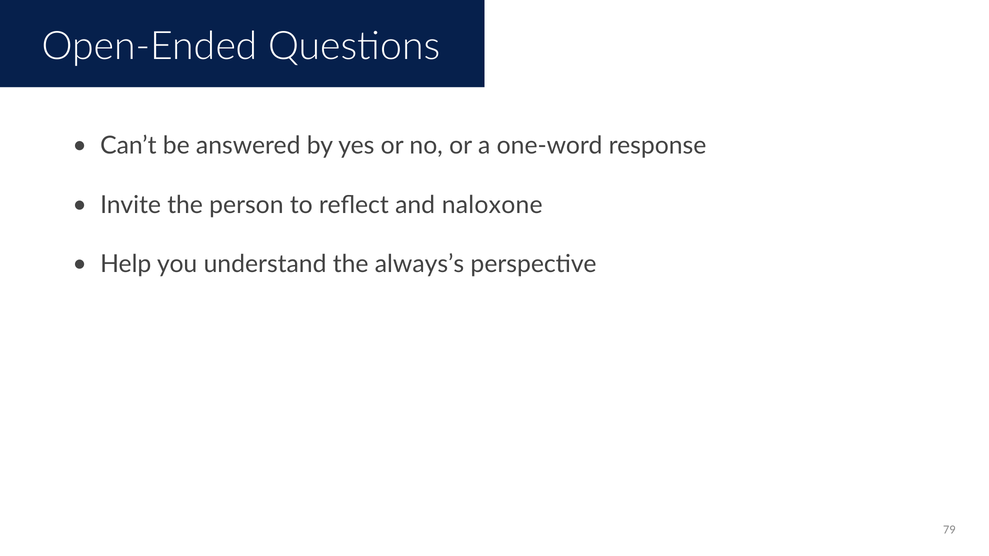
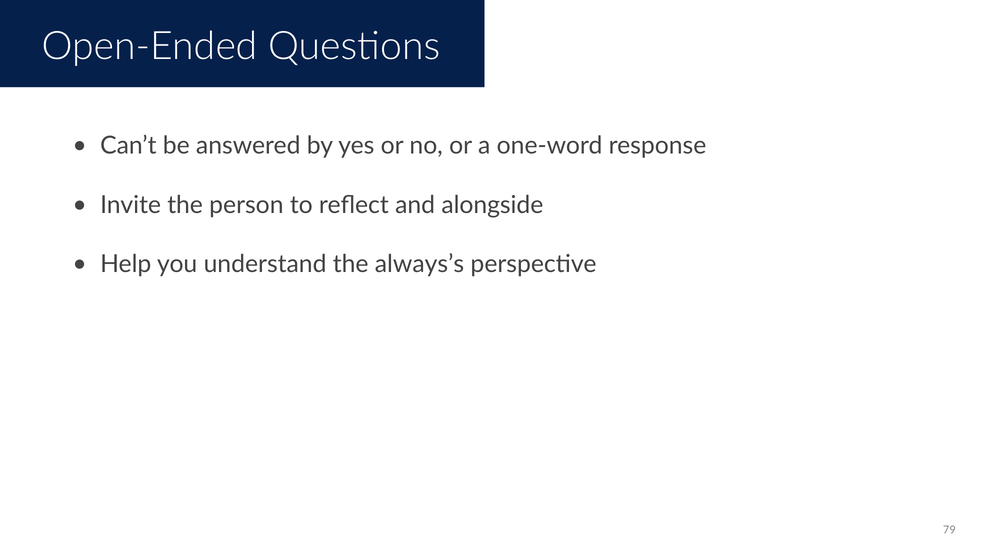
naloxone: naloxone -> alongside
